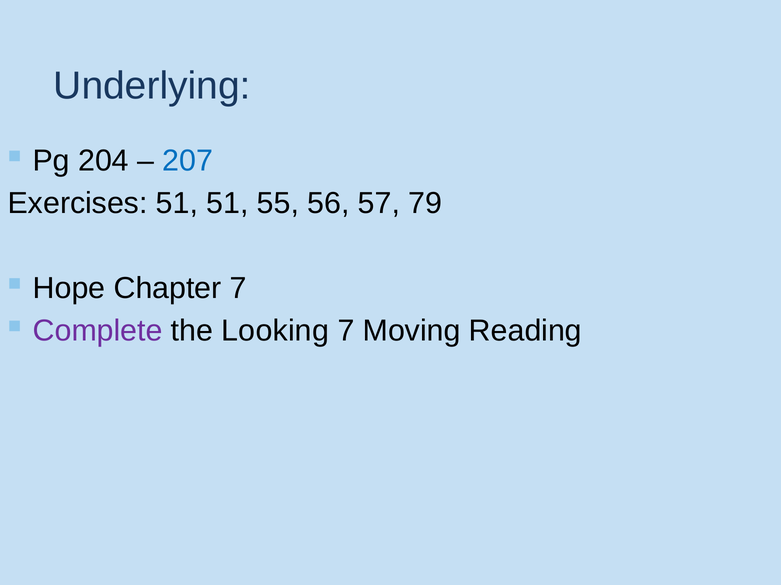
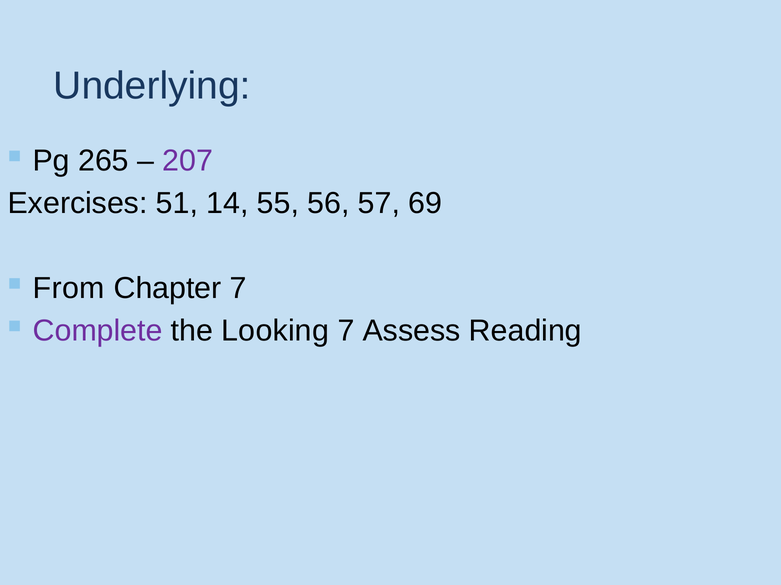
204: 204 -> 265
207 colour: blue -> purple
51 51: 51 -> 14
79: 79 -> 69
Hope: Hope -> From
Moving: Moving -> Assess
